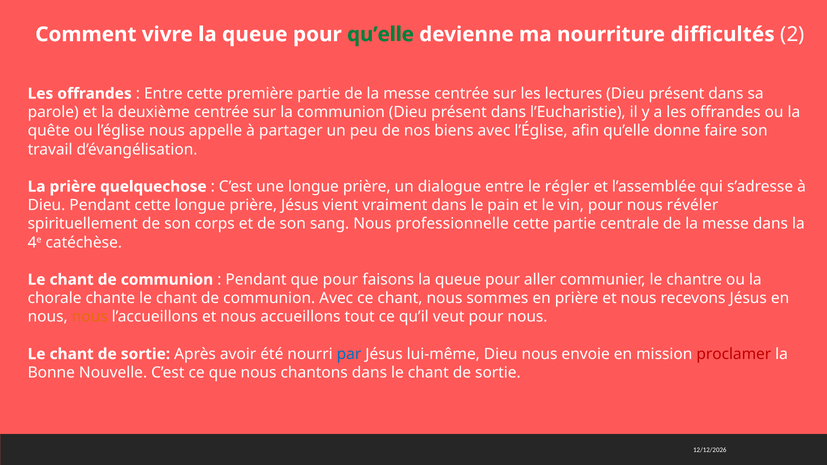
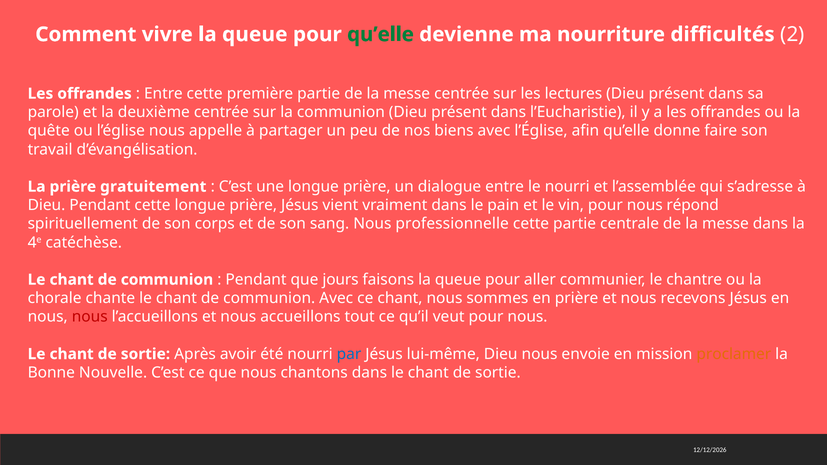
quelquechose: quelquechose -> gratuitement
le régler: régler -> nourri
révéler: révéler -> répond
que pour: pour -> jours
nous at (90, 317) colour: orange -> red
proclamer colour: red -> orange
